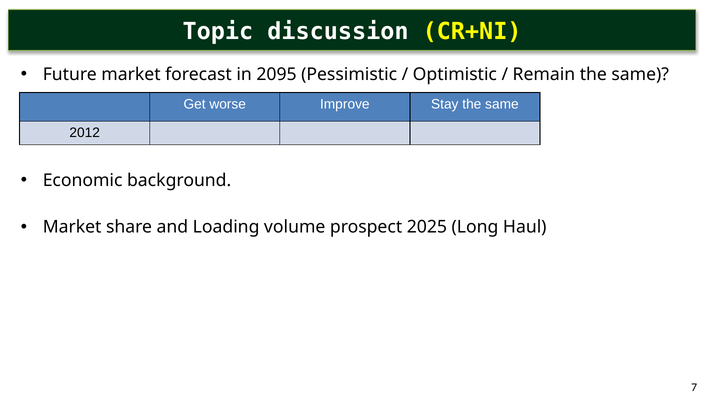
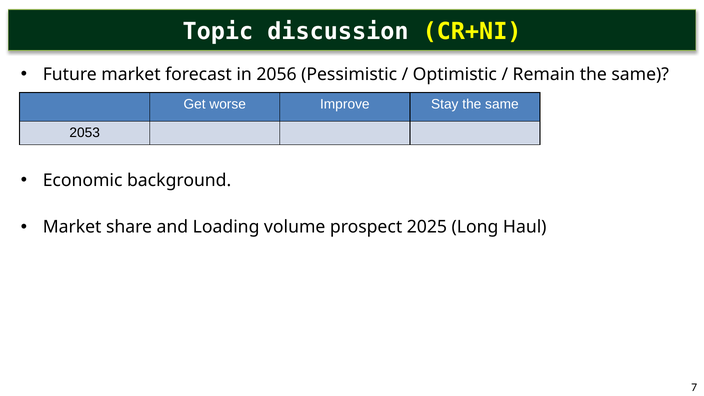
2095: 2095 -> 2056
2012: 2012 -> 2053
